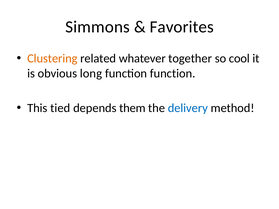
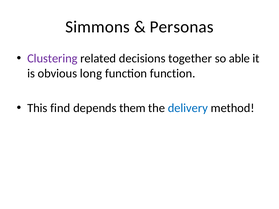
Favorites: Favorites -> Personas
Clustering colour: orange -> purple
whatever: whatever -> decisions
cool: cool -> able
tied: tied -> find
